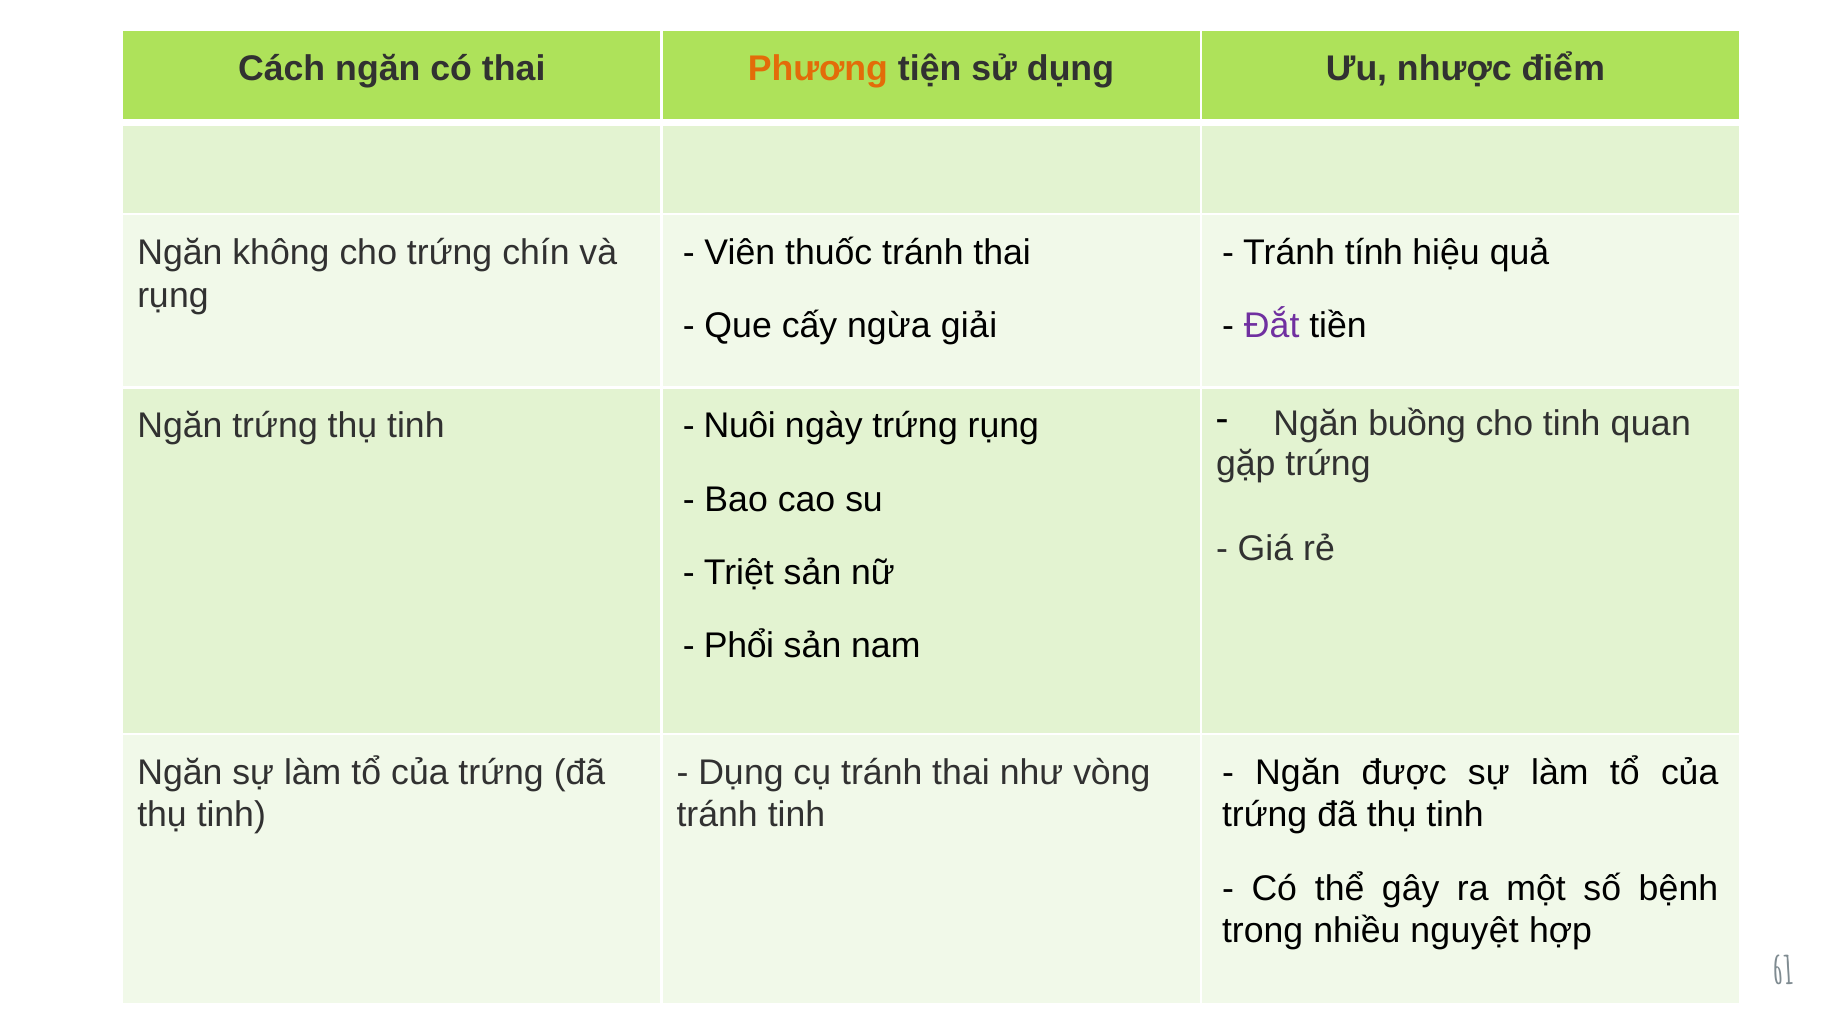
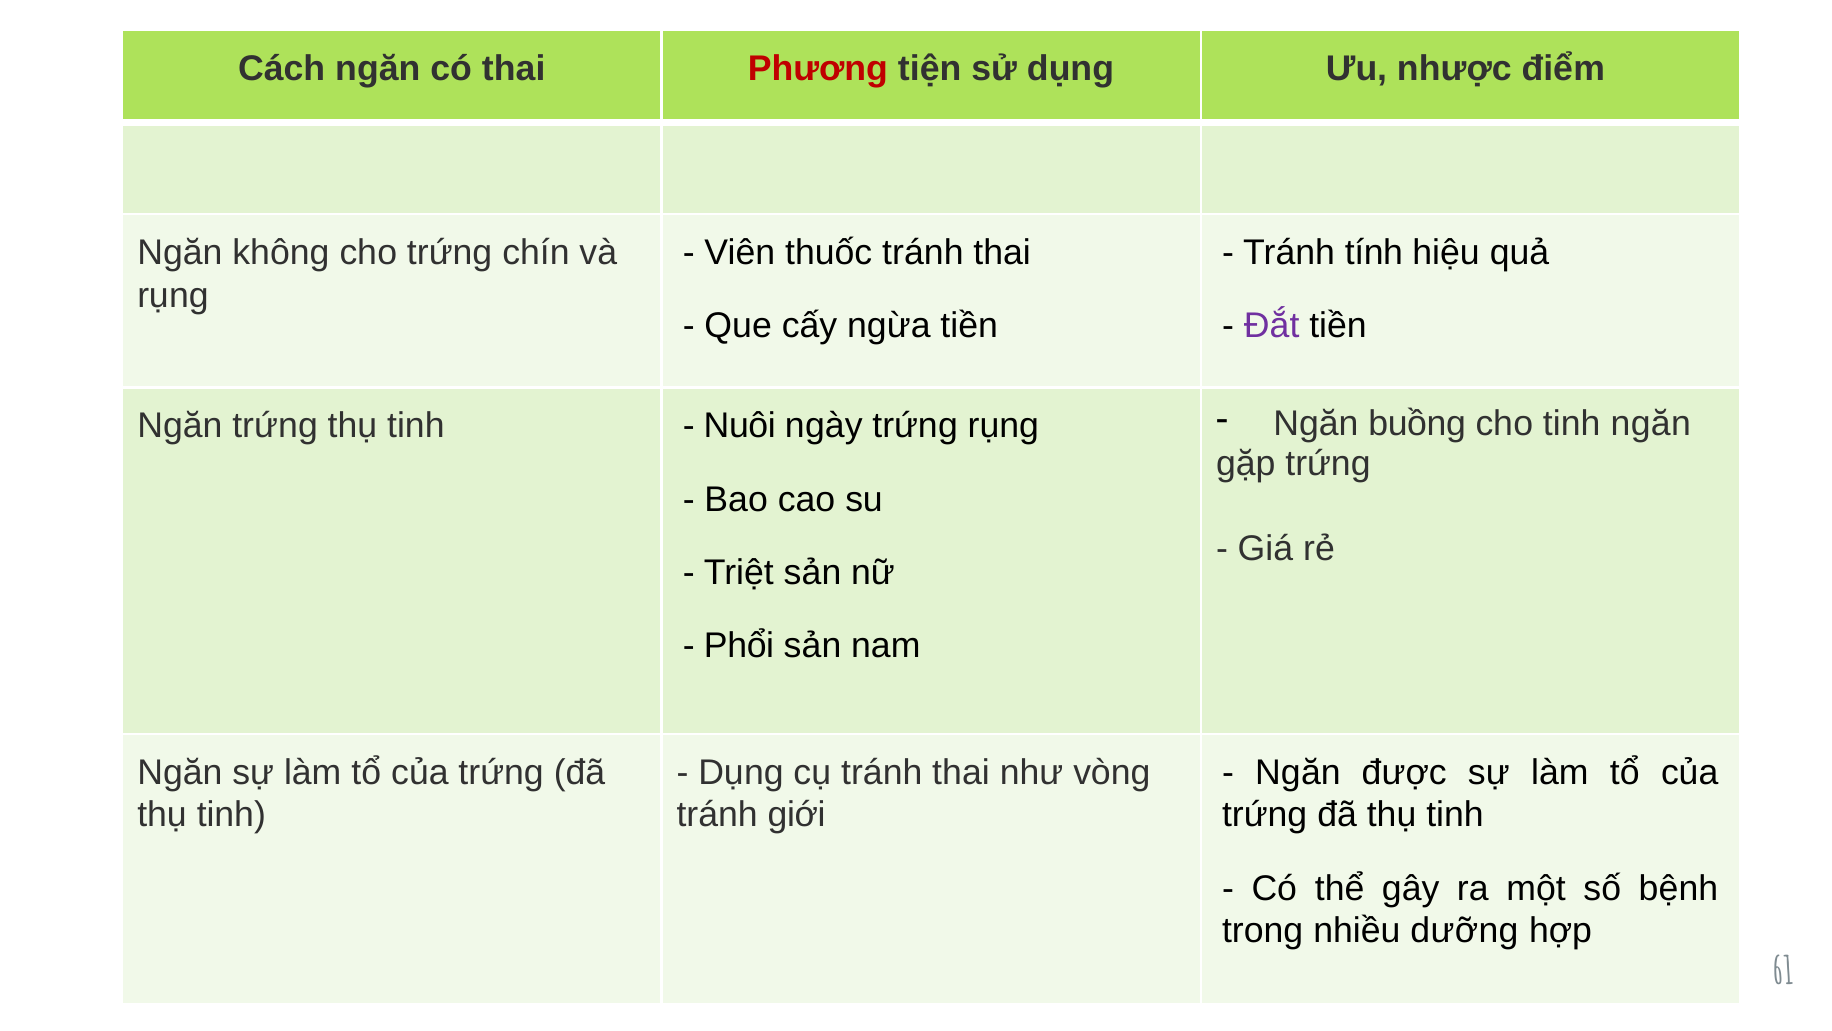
Phương colour: orange -> red
ngừa giải: giải -> tiền
tinh quan: quan -> ngăn
tránh tinh: tinh -> giới
nguyệt: nguyệt -> dưỡng
